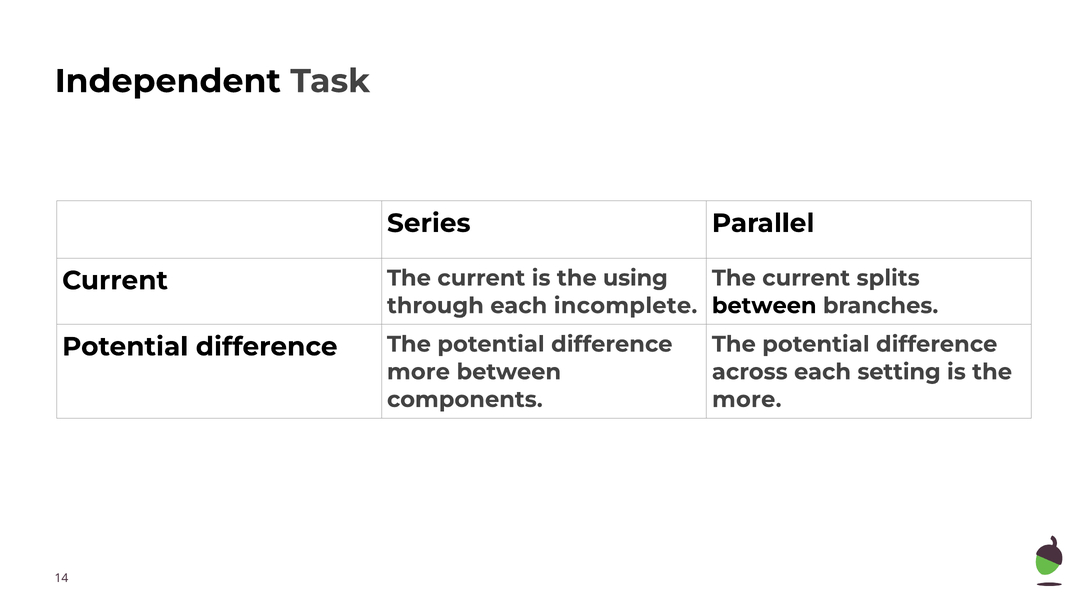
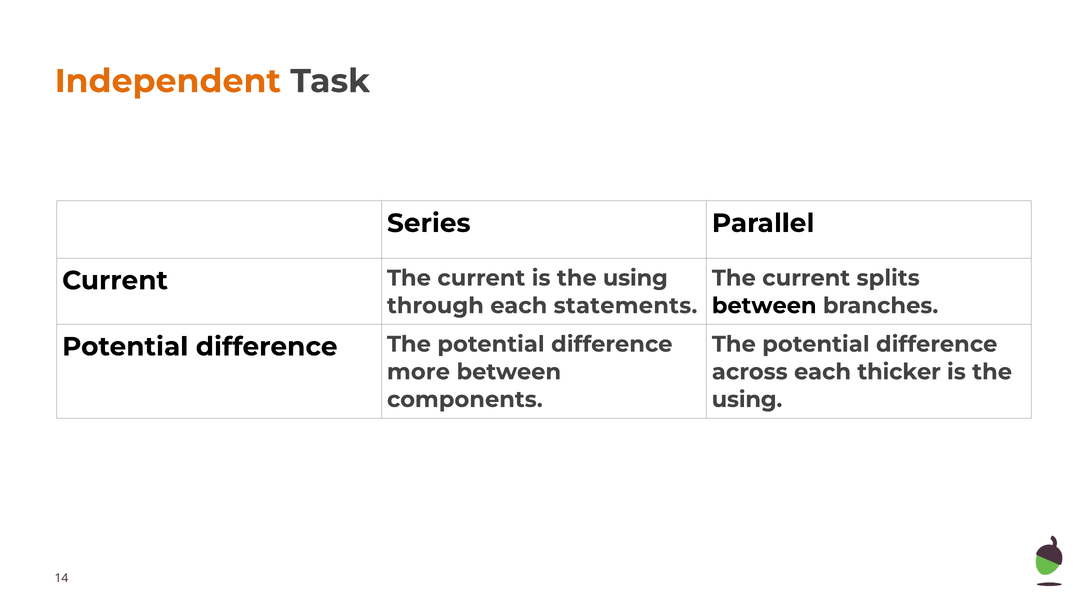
Independent colour: black -> orange
incomplete: incomplete -> statements
setting: setting -> thicker
more at (747, 400): more -> using
